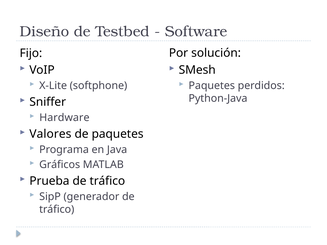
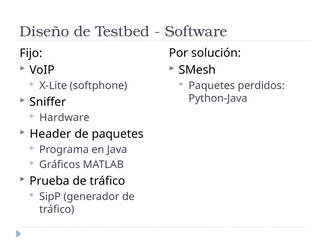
Valores: Valores -> Header
